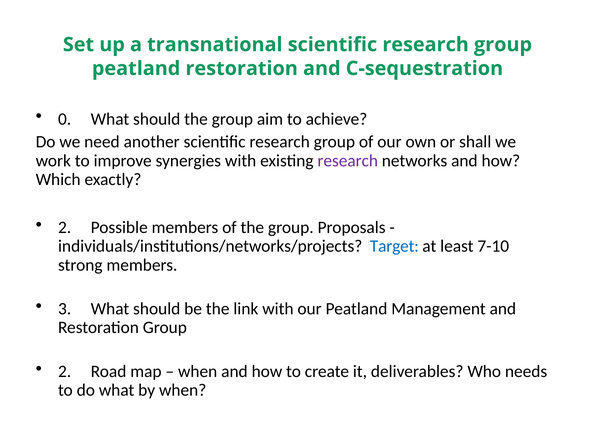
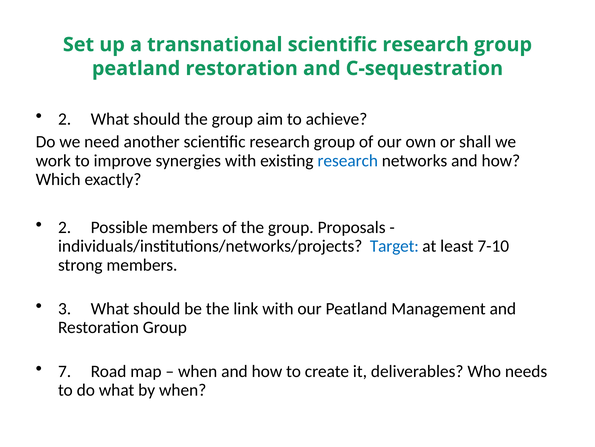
0 at (65, 119): 0 -> 2
research at (348, 160) colour: purple -> blue
2 at (65, 371): 2 -> 7
